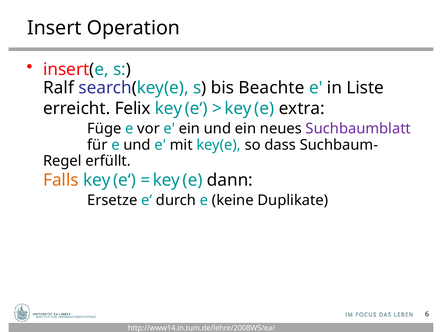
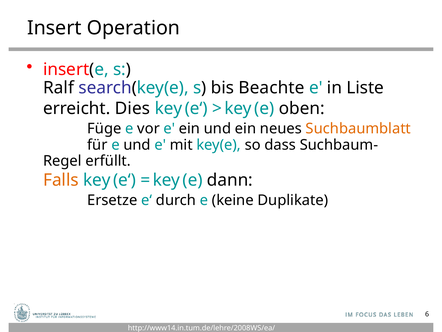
Felix: Felix -> Dies
extra: extra -> oben
Suchbaumblatt colour: purple -> orange
